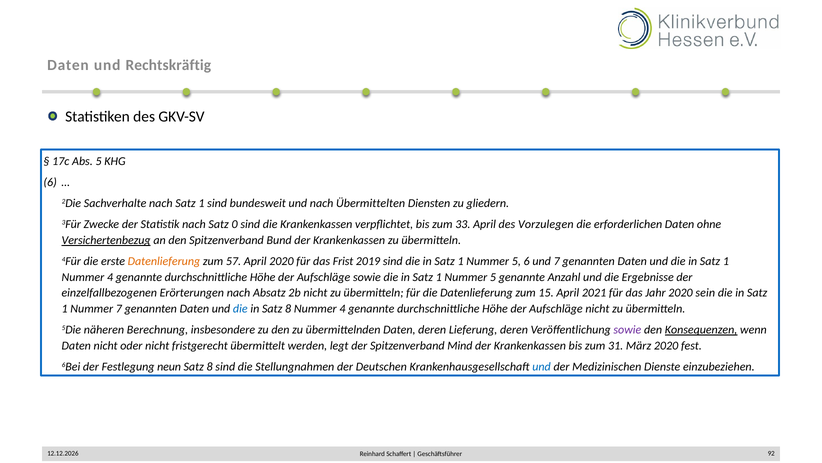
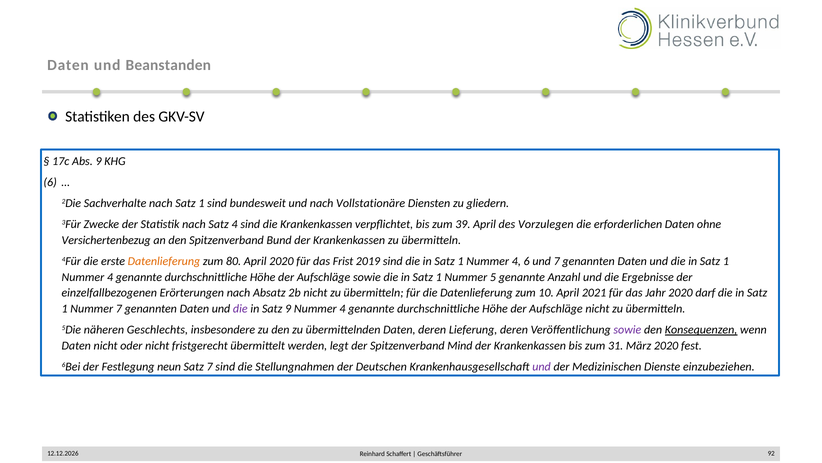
Rechtskräftig: Rechtskräftig -> Beanstanden
Abs 5: 5 -> 9
Übermittelten: Übermittelten -> Vollstationäre
Satz 0: 0 -> 4
33: 33 -> 39
Versichertenbezug underline: present -> none
57: 57 -> 80
5 at (516, 261): 5 -> 4
15: 15 -> 10
sein: sein -> darf
die at (240, 308) colour: blue -> purple
in Satz 8: 8 -> 9
Berechnung: Berechnung -> Geschlechts
8 at (210, 366): 8 -> 7
und at (542, 366) colour: blue -> purple
